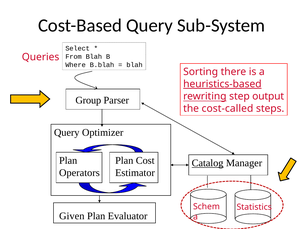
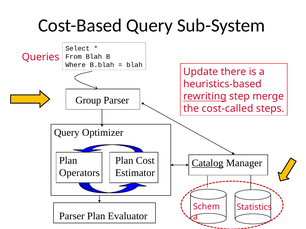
Sorting: Sorting -> Update
heuristics-based underline: present -> none
output: output -> merge
Given at (72, 217): Given -> Parser
